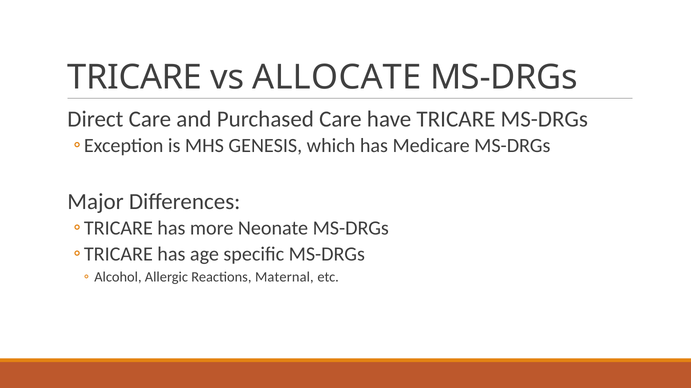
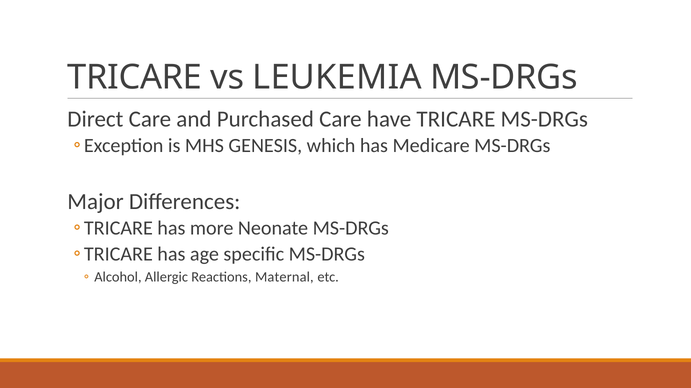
ALLOCATE: ALLOCATE -> LEUKEMIA
